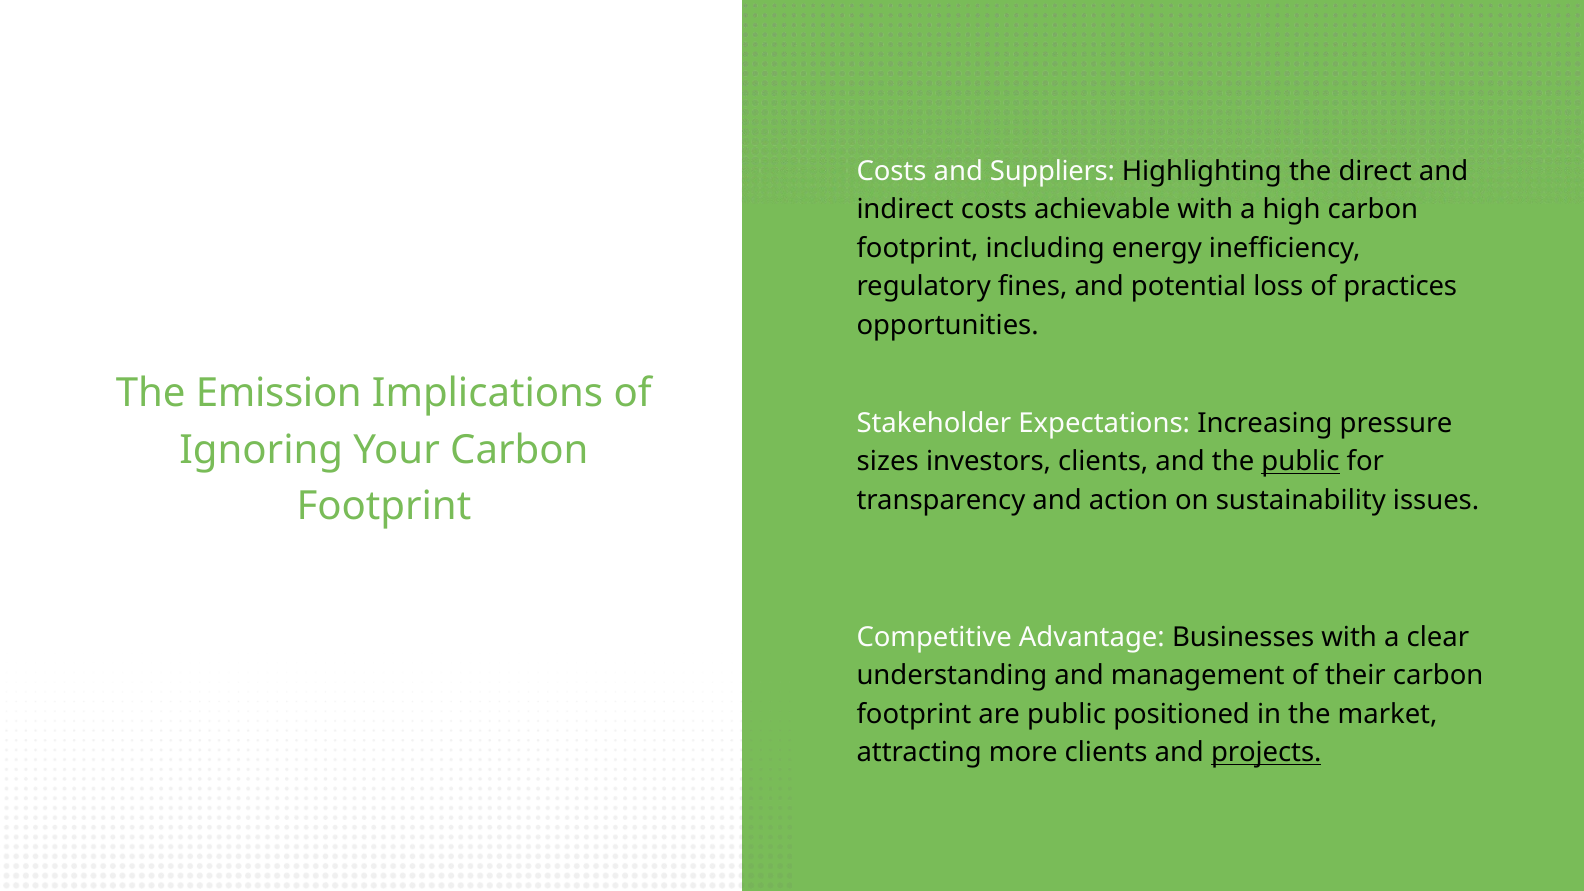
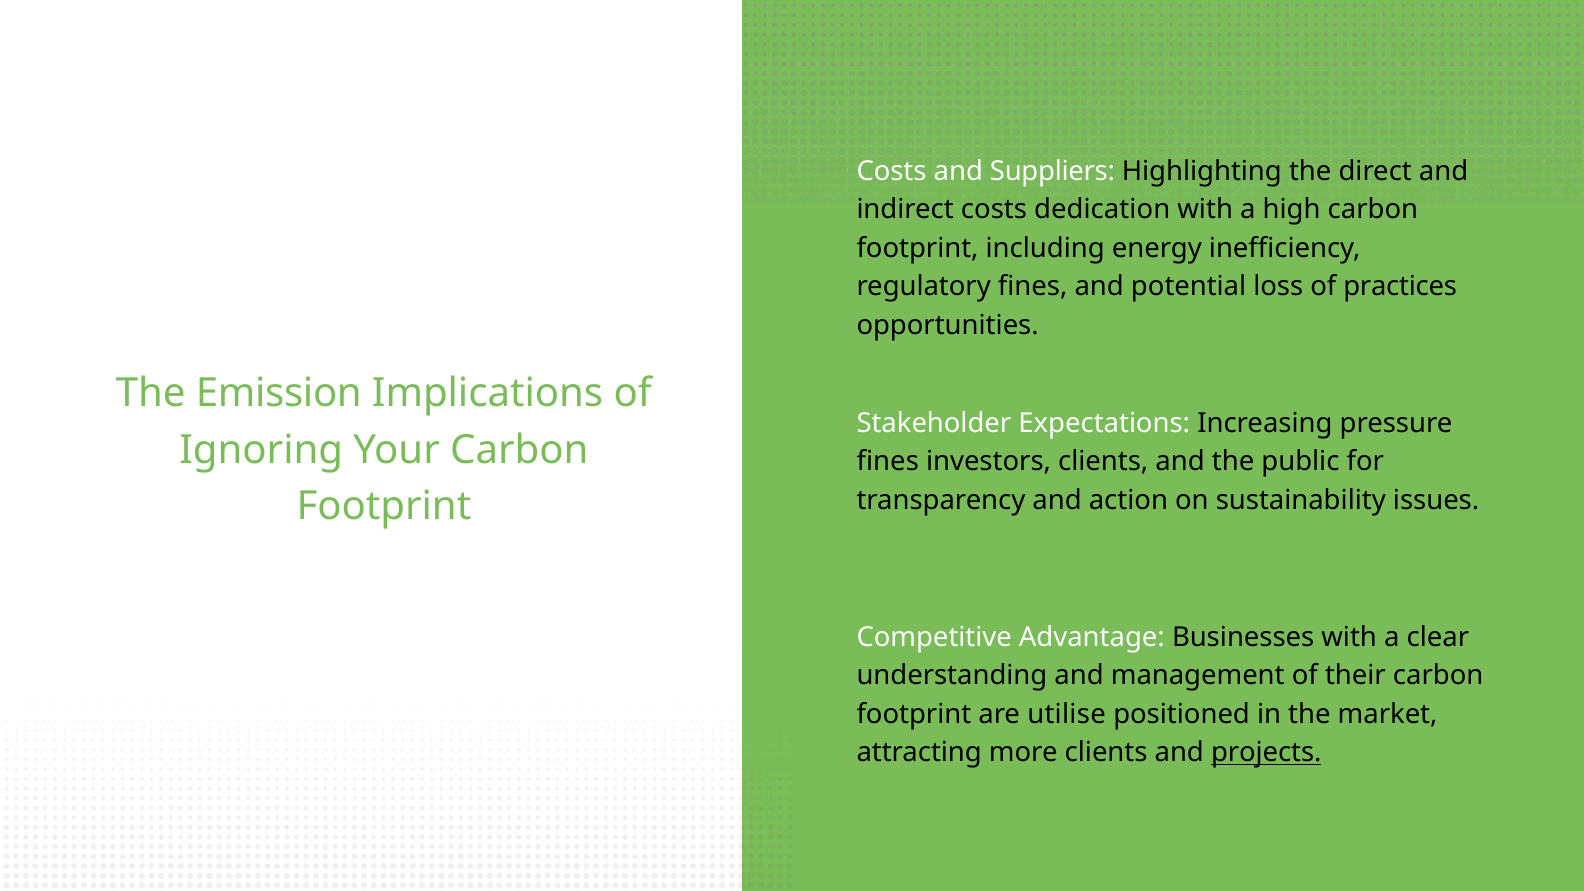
achievable: achievable -> dedication
sizes at (888, 462): sizes -> fines
public at (1300, 462) underline: present -> none
are public: public -> utilise
